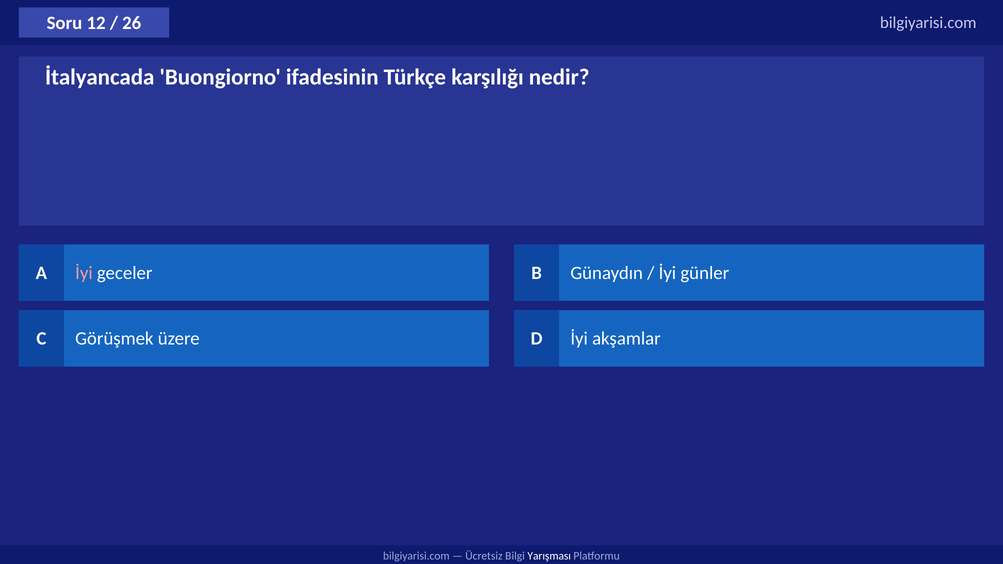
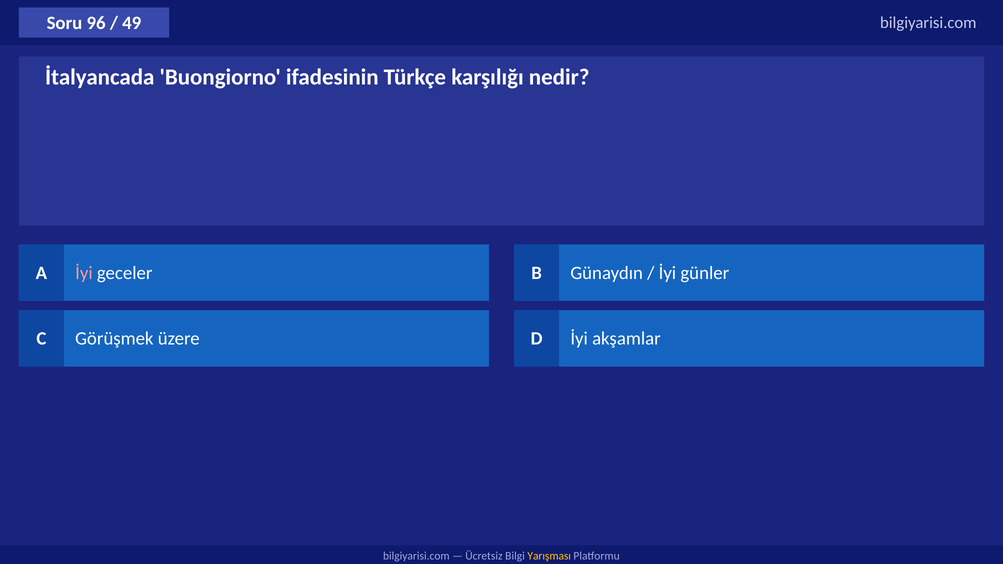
12: 12 -> 96
26: 26 -> 49
Yarışması colour: white -> yellow
